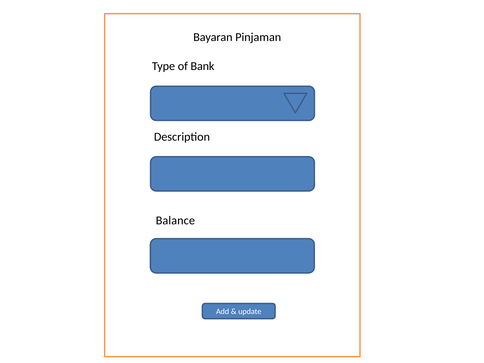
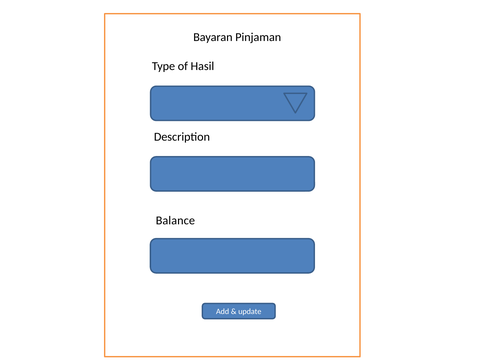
Bank: Bank -> Hasil
